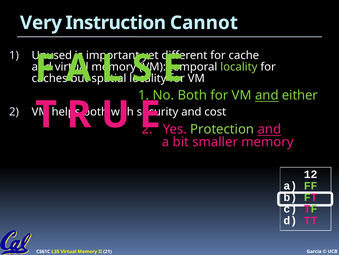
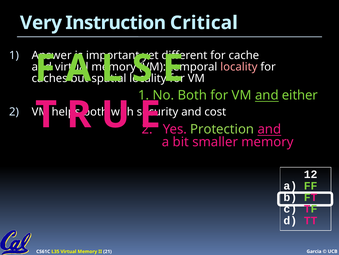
Cannot: Cannot -> Critical
Unused: Unused -> Answer
locality at (239, 67) colour: light green -> pink
